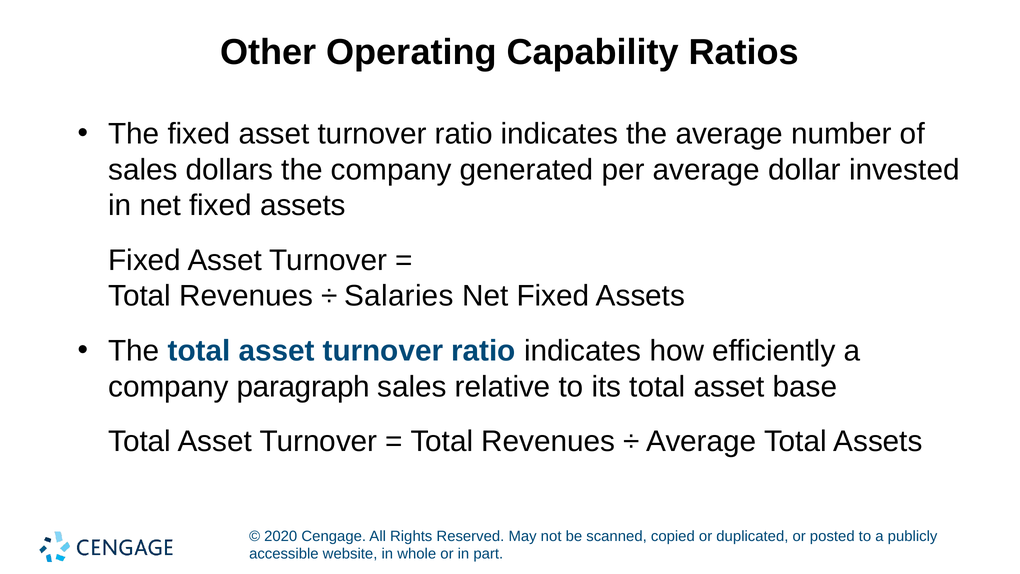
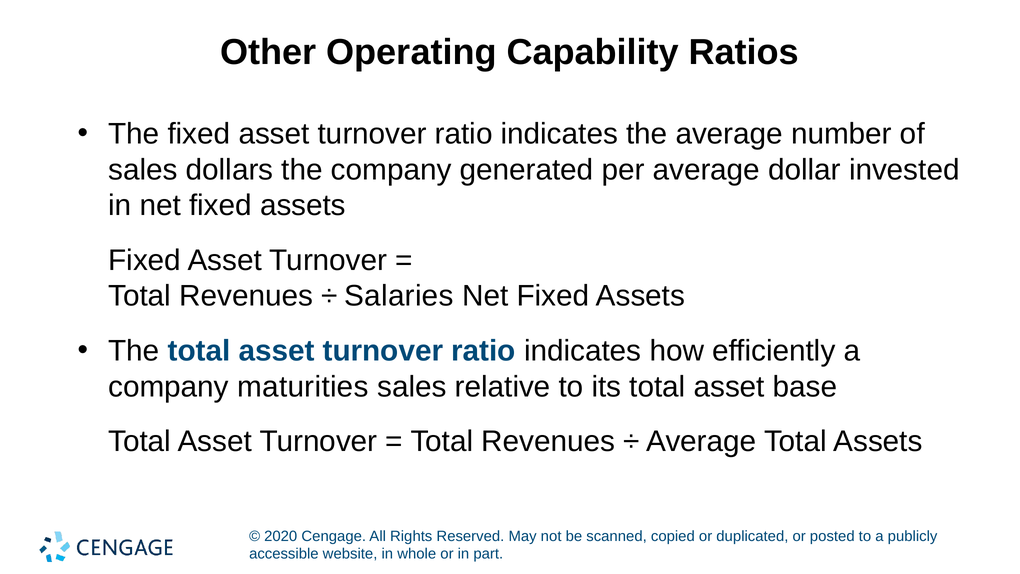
paragraph: paragraph -> maturities
